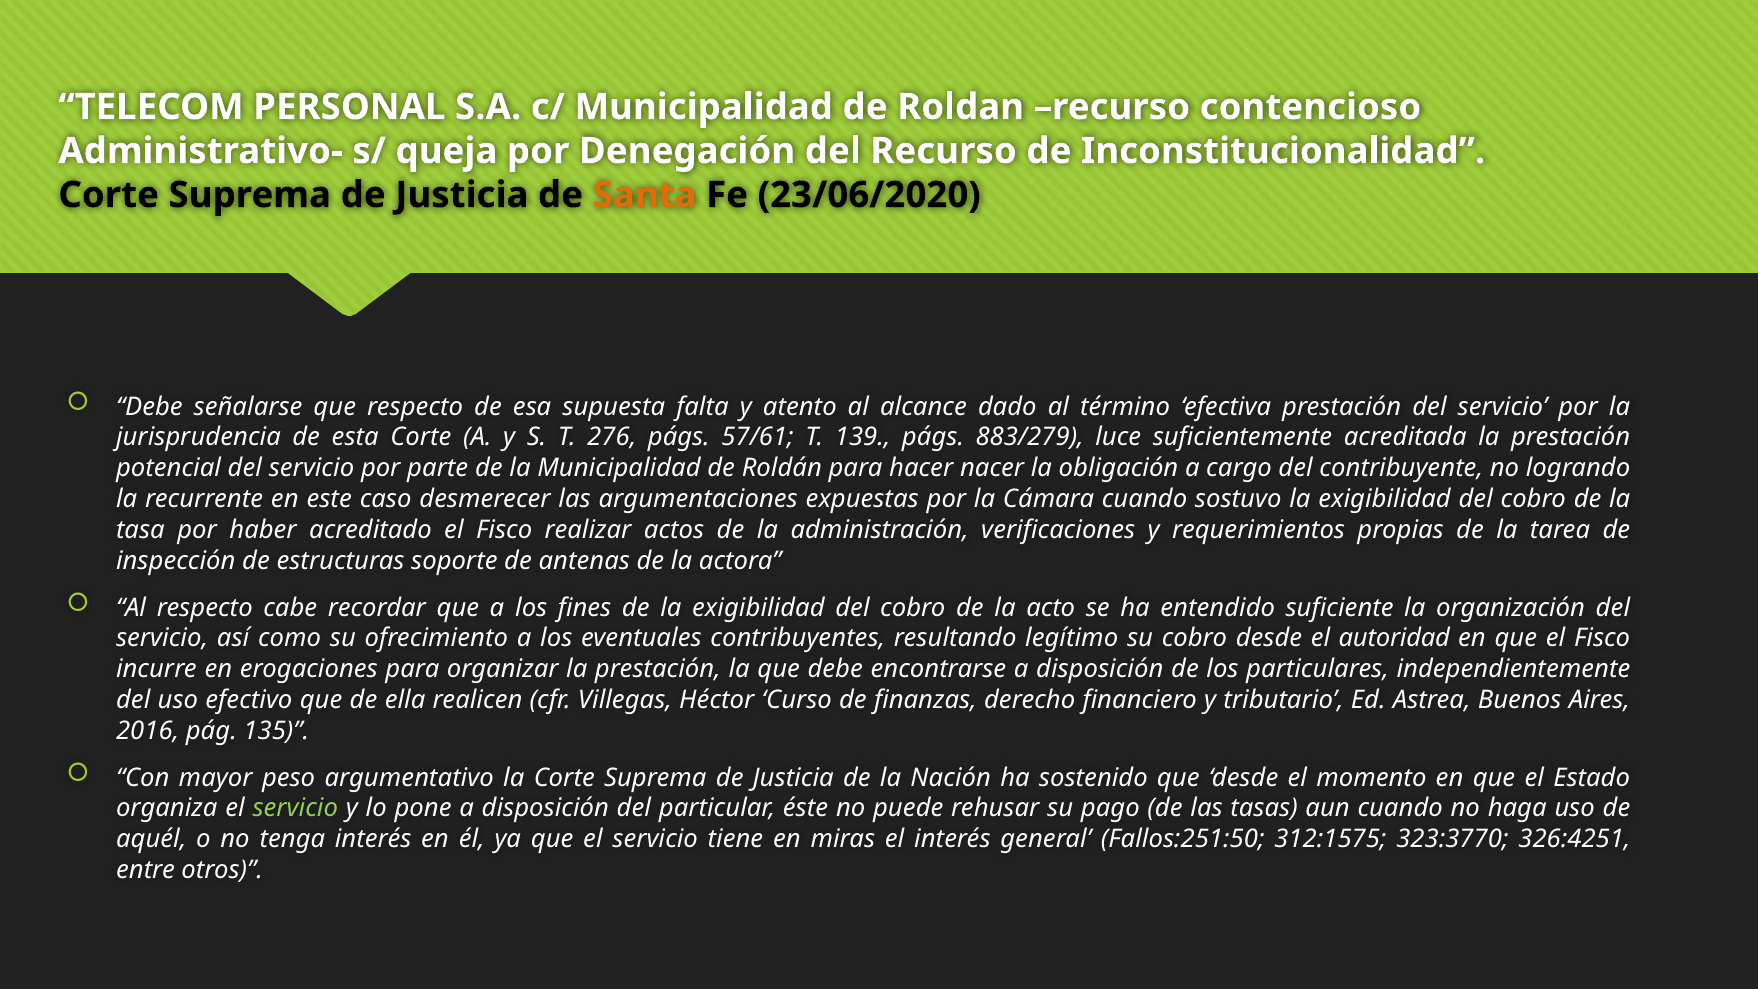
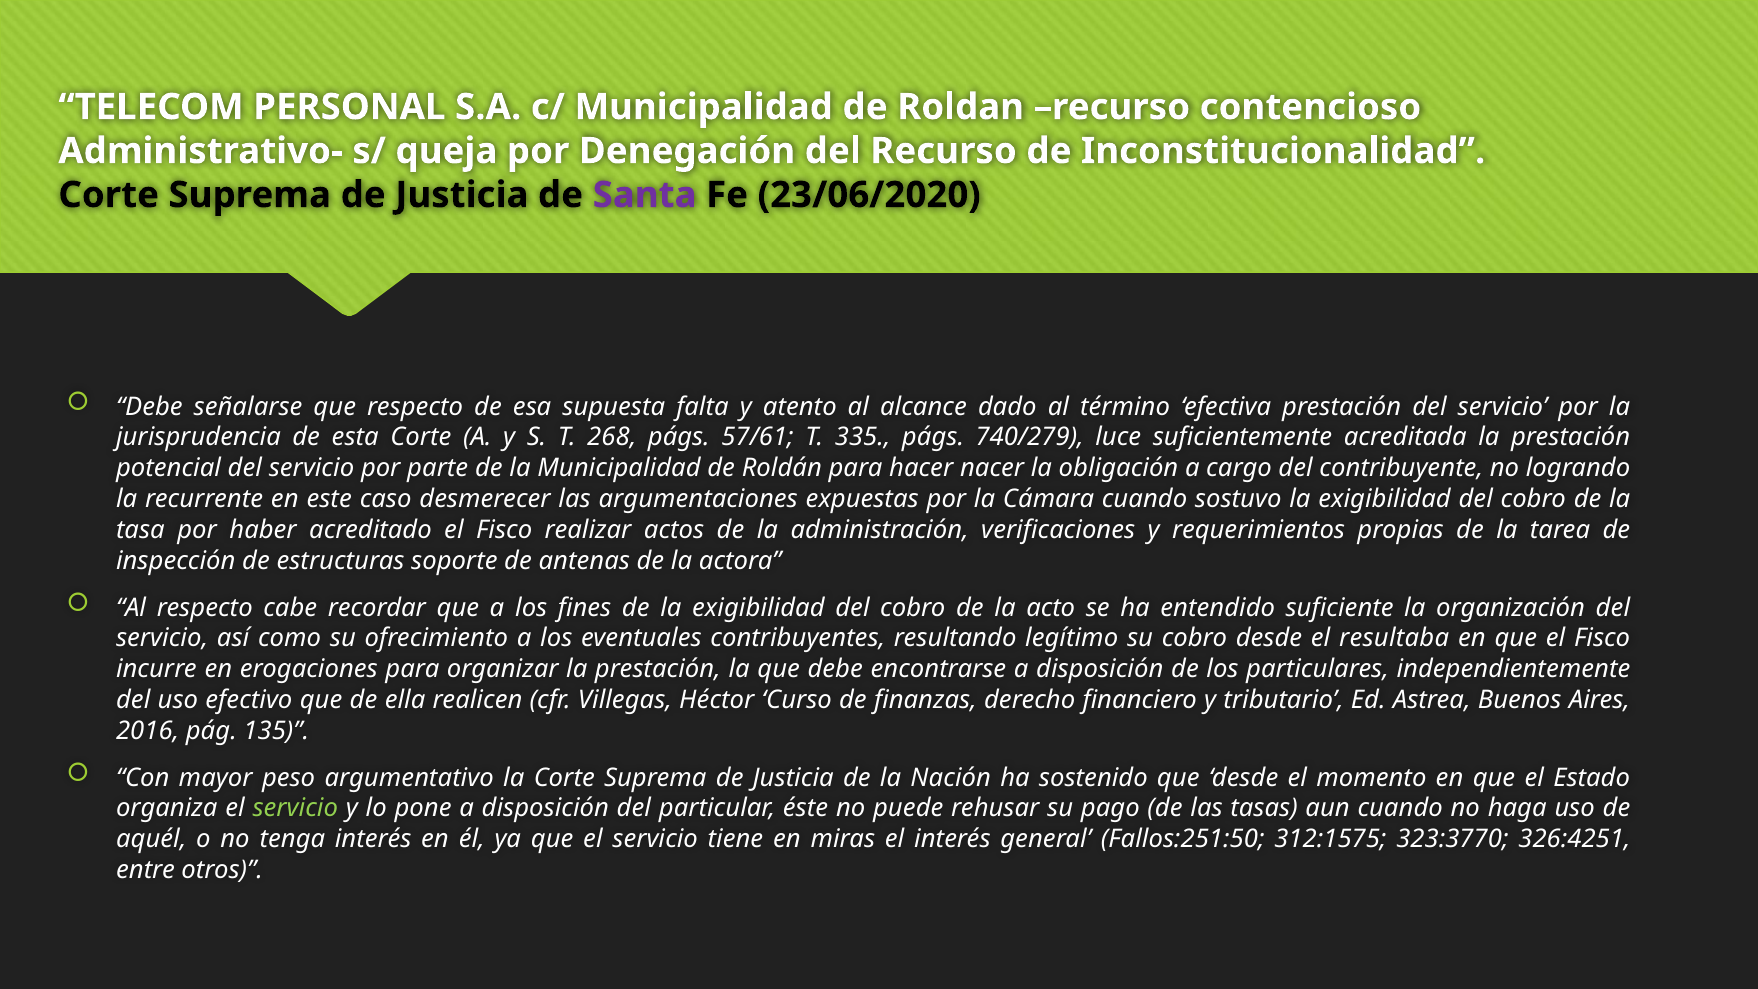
Santa colour: orange -> purple
276: 276 -> 268
139: 139 -> 335
883/279: 883/279 -> 740/279
autoridad: autoridad -> resultaba
